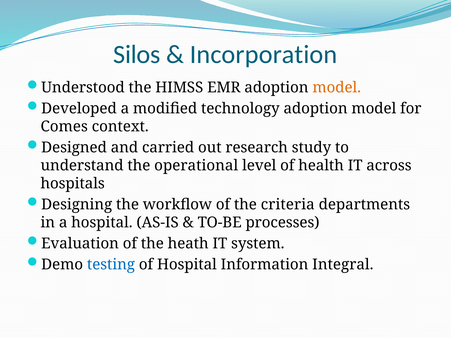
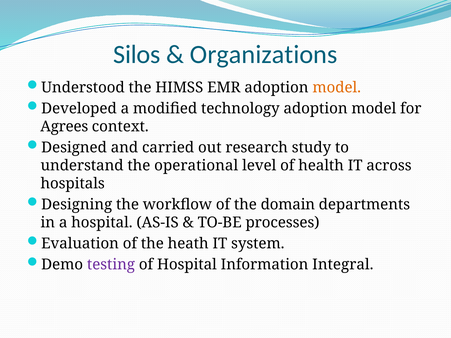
Incorporation: Incorporation -> Organizations
Comes: Comes -> Agrees
criteria: criteria -> domain
testing colour: blue -> purple
